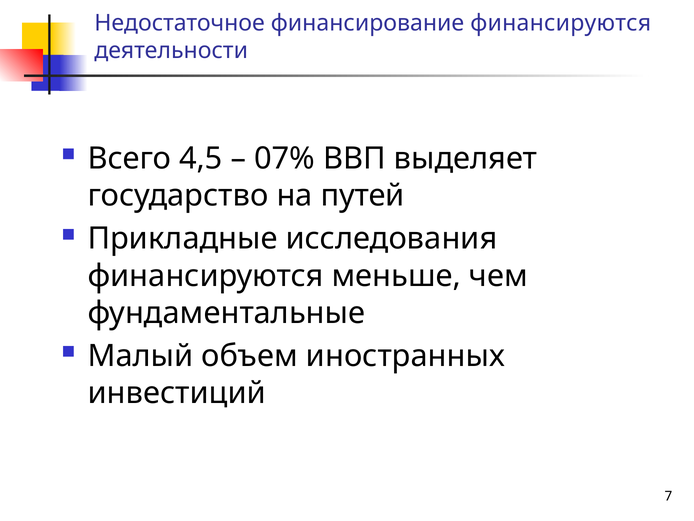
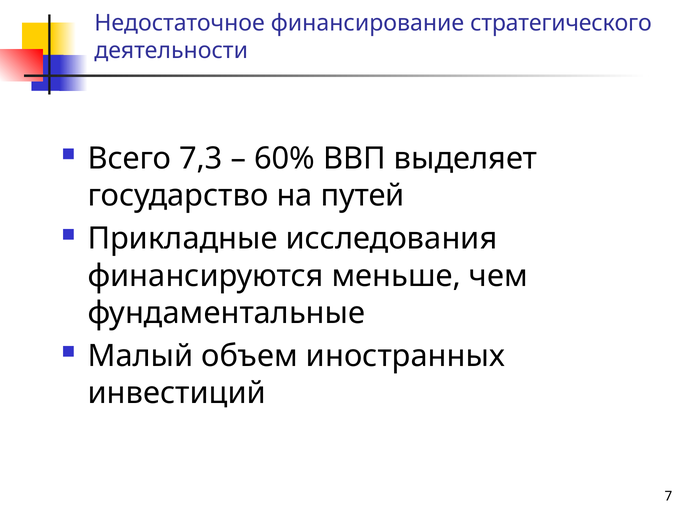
финансирование финансируются: финансируются -> стратегического
4,5: 4,5 -> 7,3
07%: 07% -> 60%
